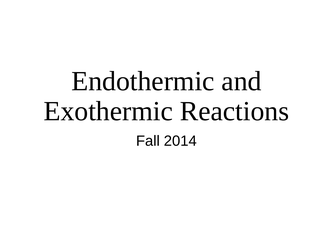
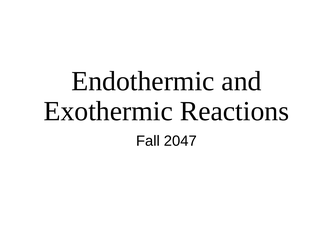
2014: 2014 -> 2047
